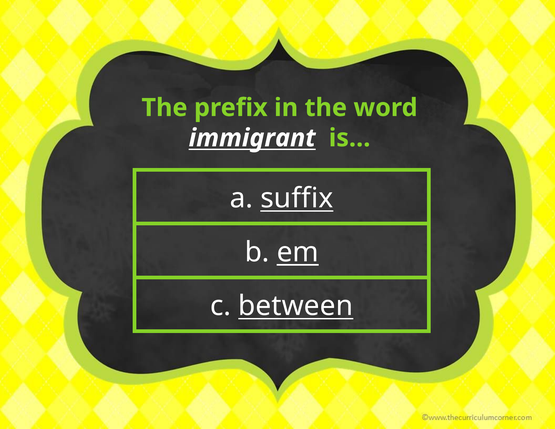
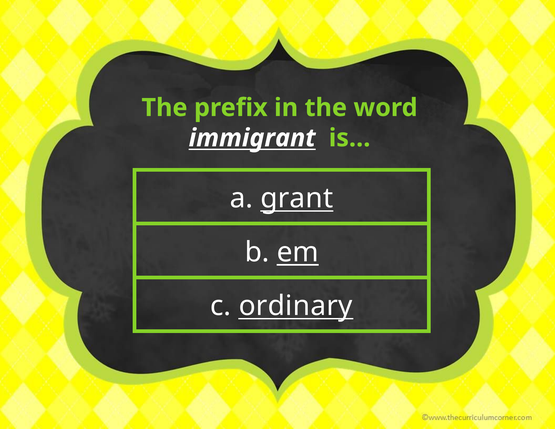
suffix: suffix -> grant
between: between -> ordinary
